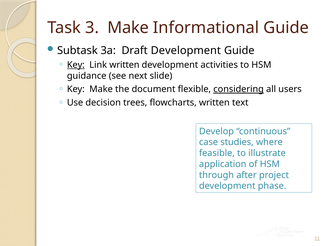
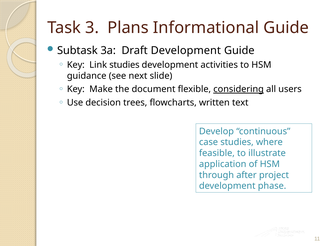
3 Make: Make -> Plans
Key at (76, 65) underline: present -> none
Link written: written -> studies
